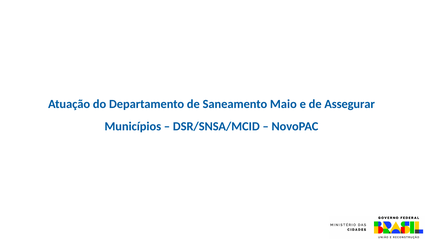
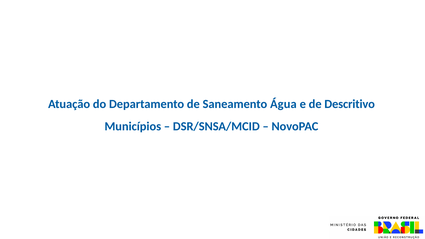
Maio: Maio -> Água
Assegurar: Assegurar -> Descritivo
